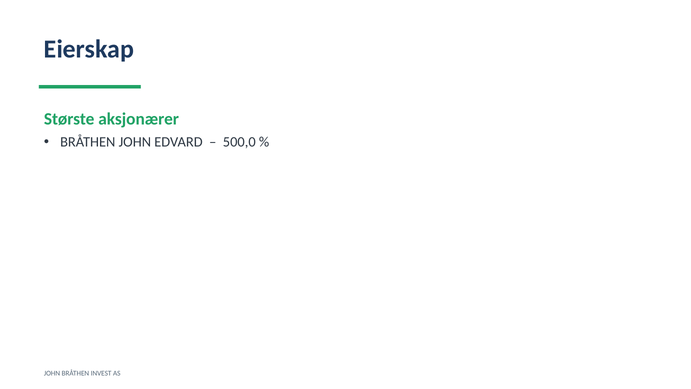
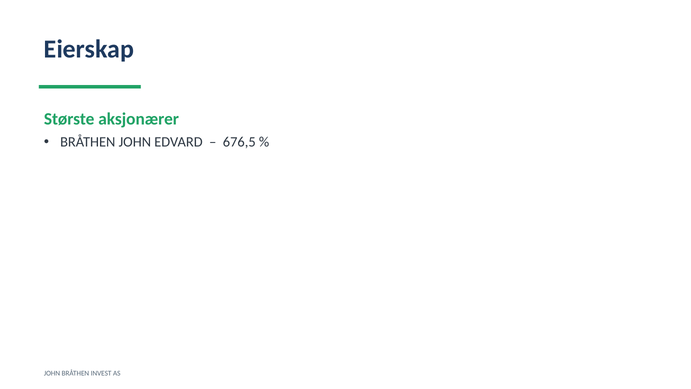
500,0: 500,0 -> 676,5
